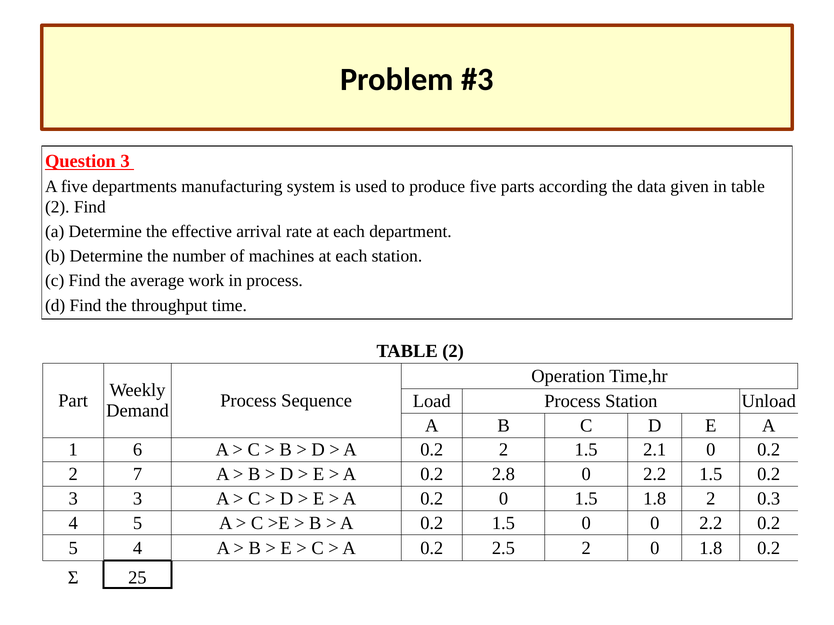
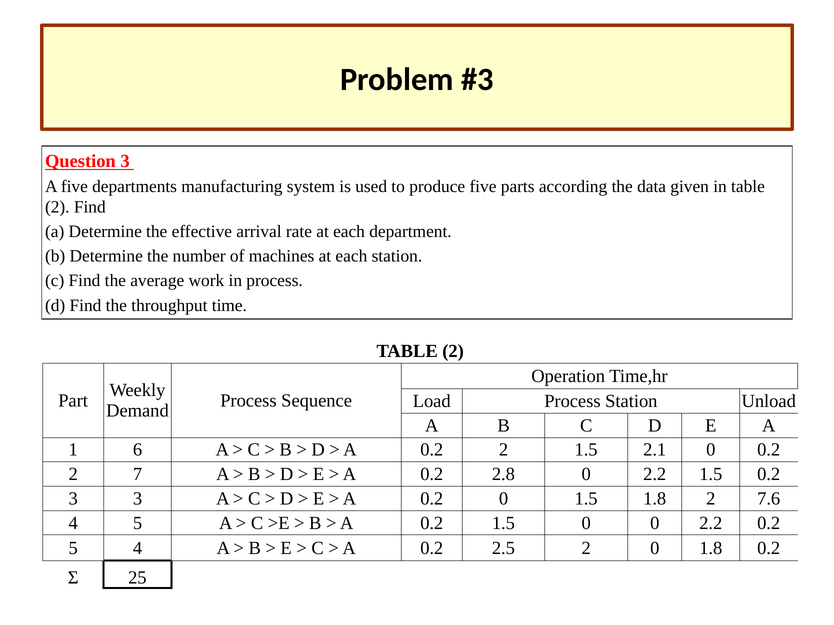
0.3: 0.3 -> 7.6
